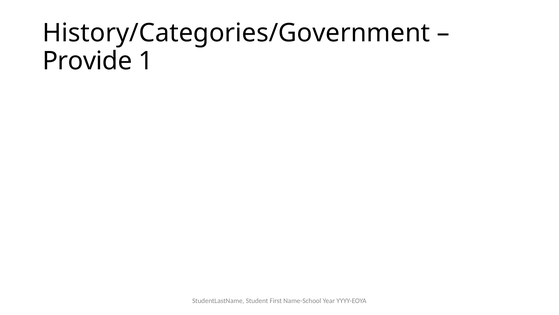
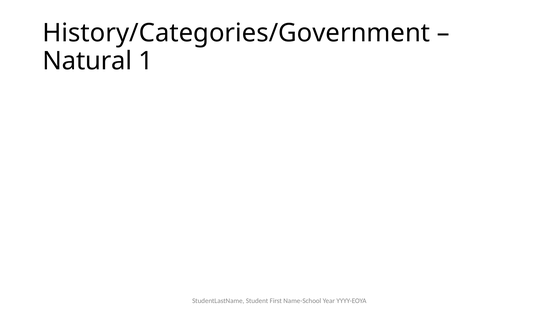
Provide: Provide -> Natural
